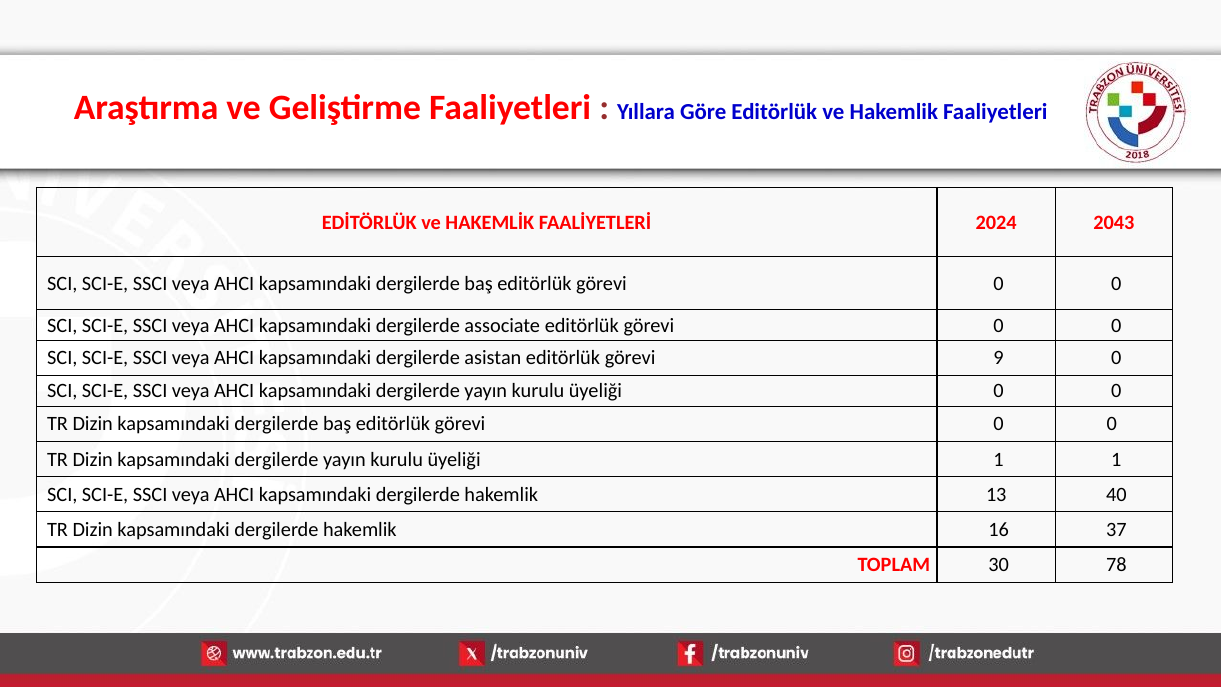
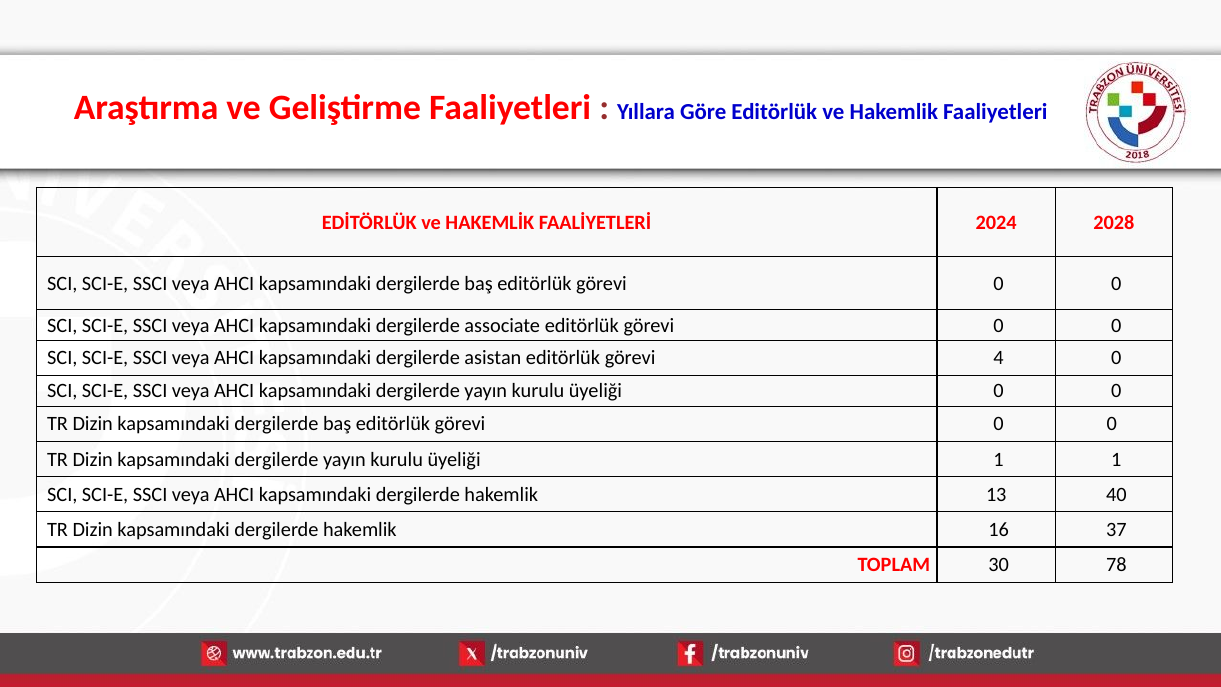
2043: 2043 -> 2028
9: 9 -> 4
